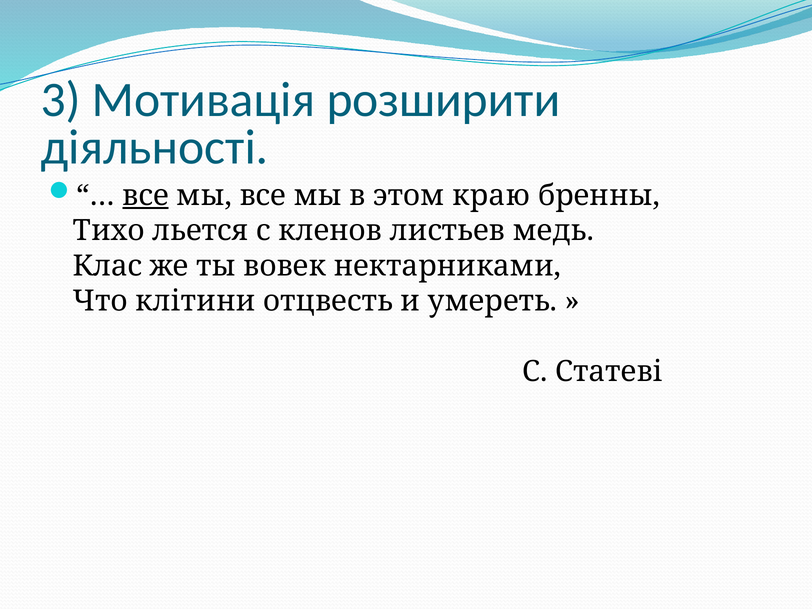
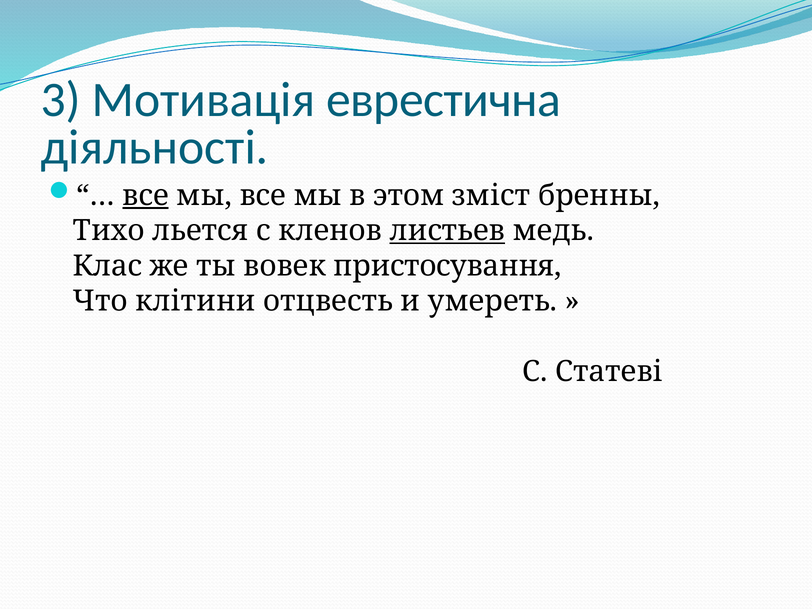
розширити: розширити -> еврестична
краю: краю -> зміст
листьев underline: none -> present
нектарниками: нектарниками -> пристосування
